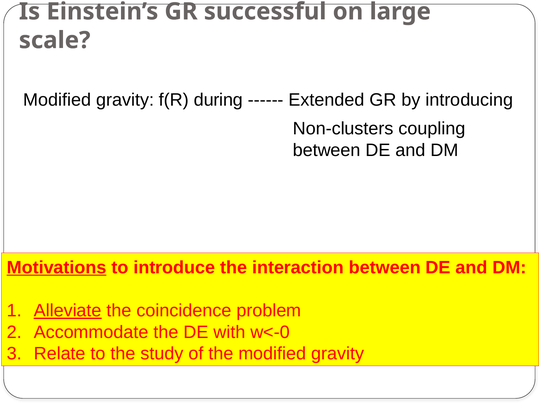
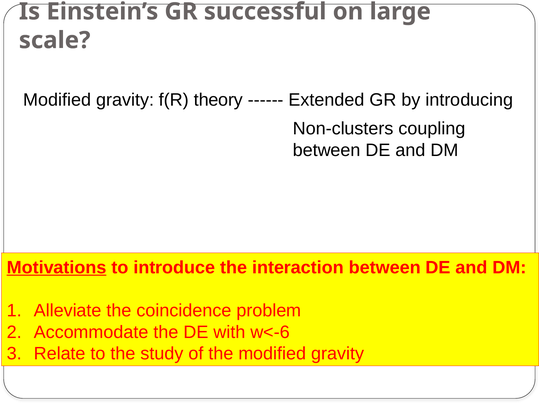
during: during -> theory
Alleviate underline: present -> none
w<-0: w<-0 -> w<-6
